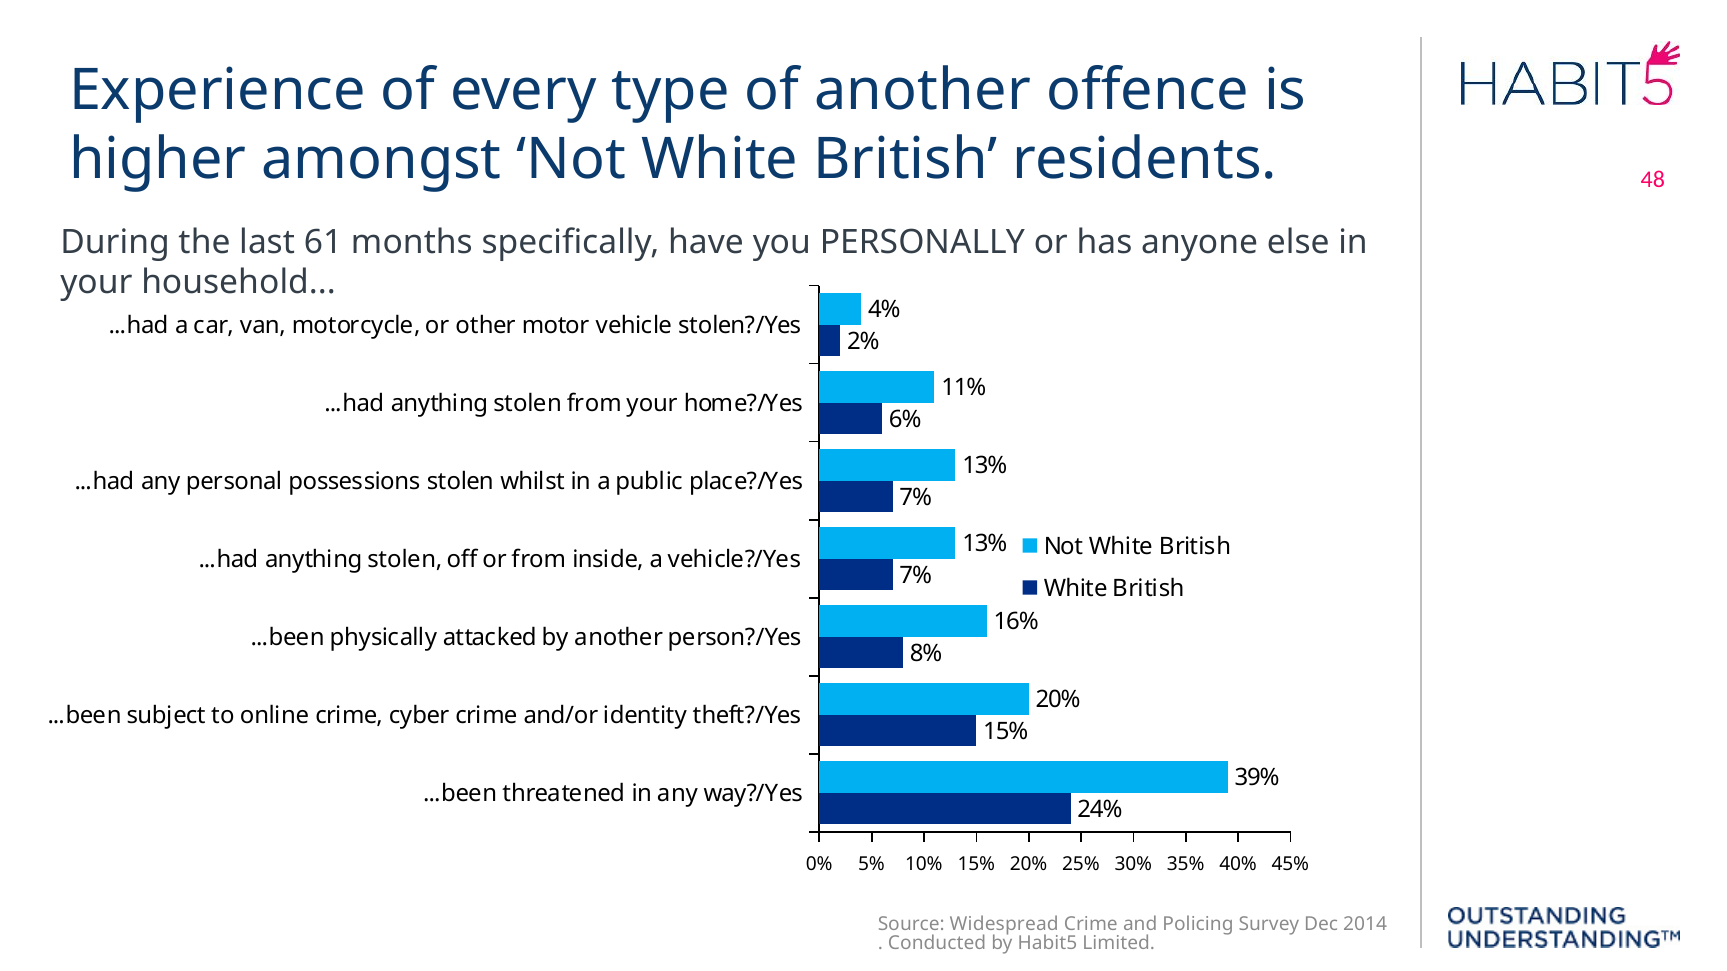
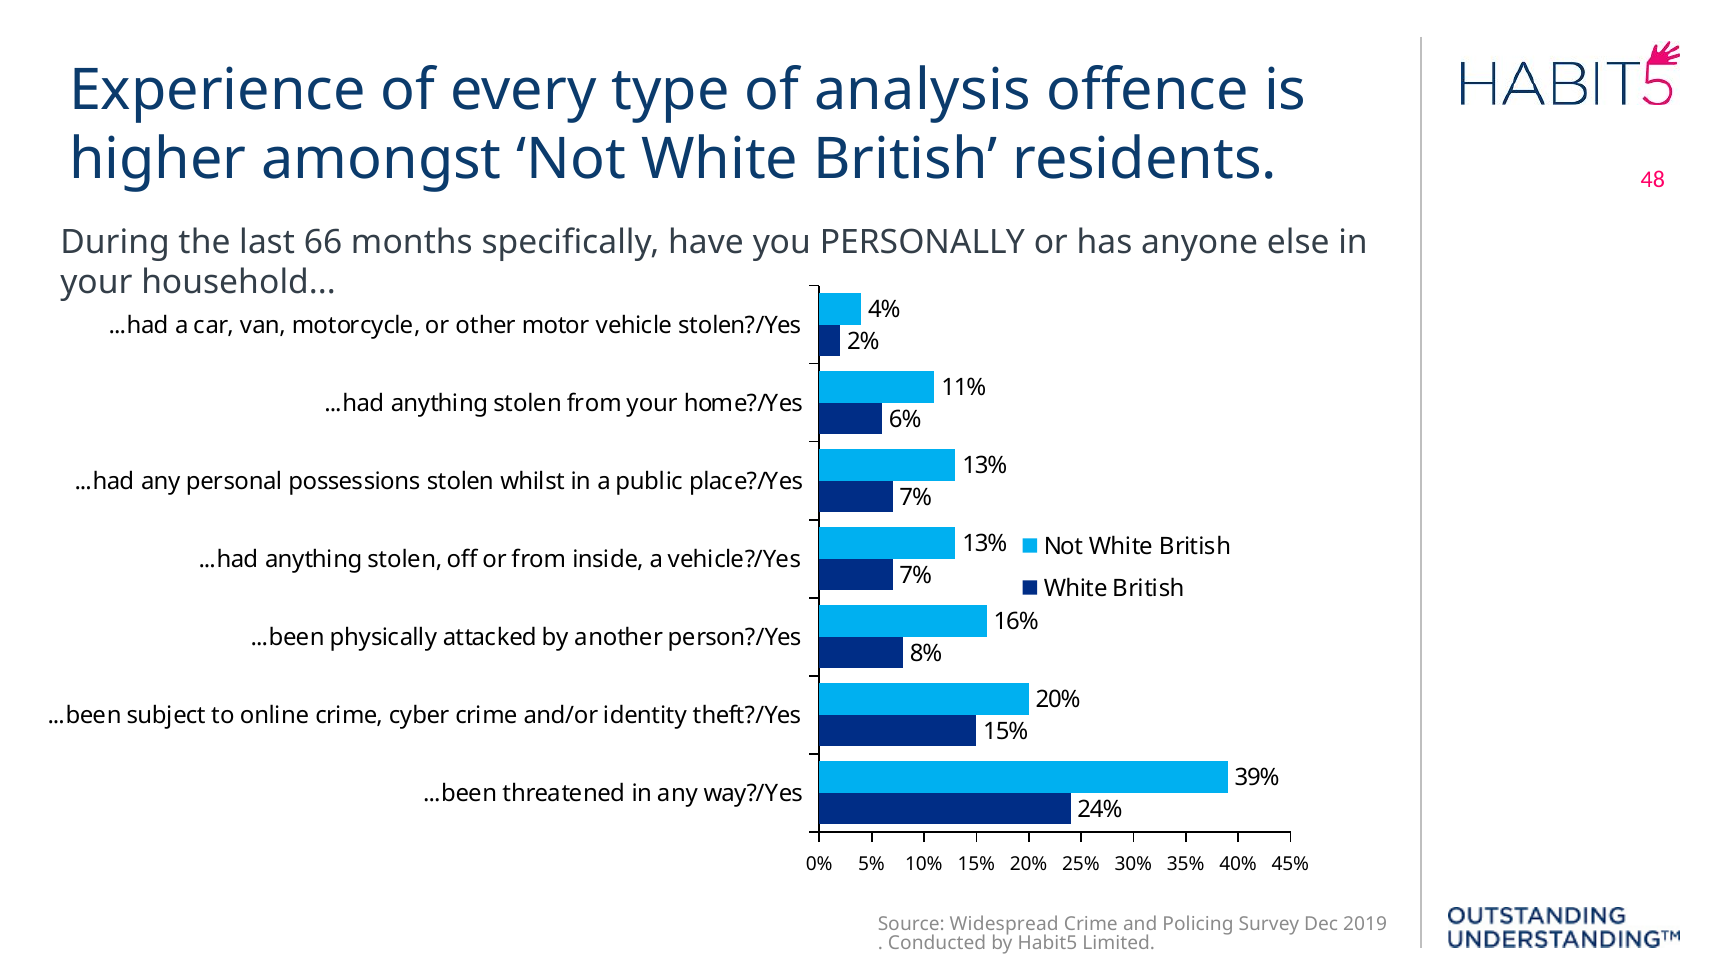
of another: another -> analysis
61: 61 -> 66
2014: 2014 -> 2019
